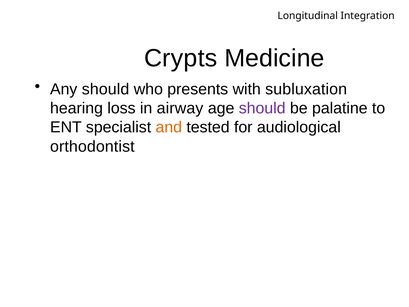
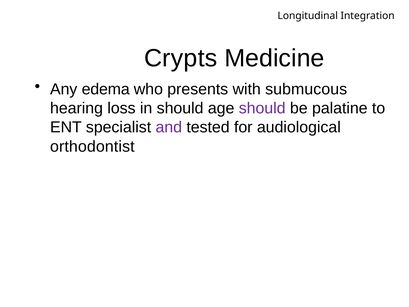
Any should: should -> edema
subluxation: subluxation -> submucous
in airway: airway -> should
and colour: orange -> purple
